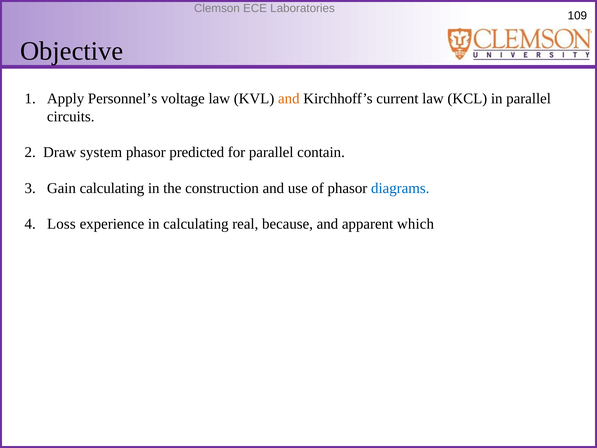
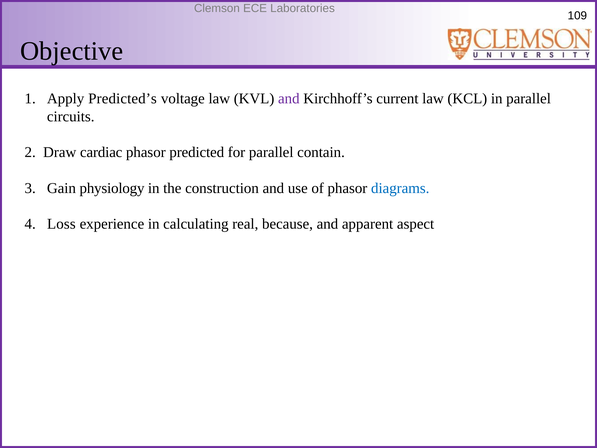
Personnel’s: Personnel’s -> Predicted’s
and at (289, 98) colour: orange -> purple
system: system -> cardiac
Gain calculating: calculating -> physiology
which: which -> aspect
